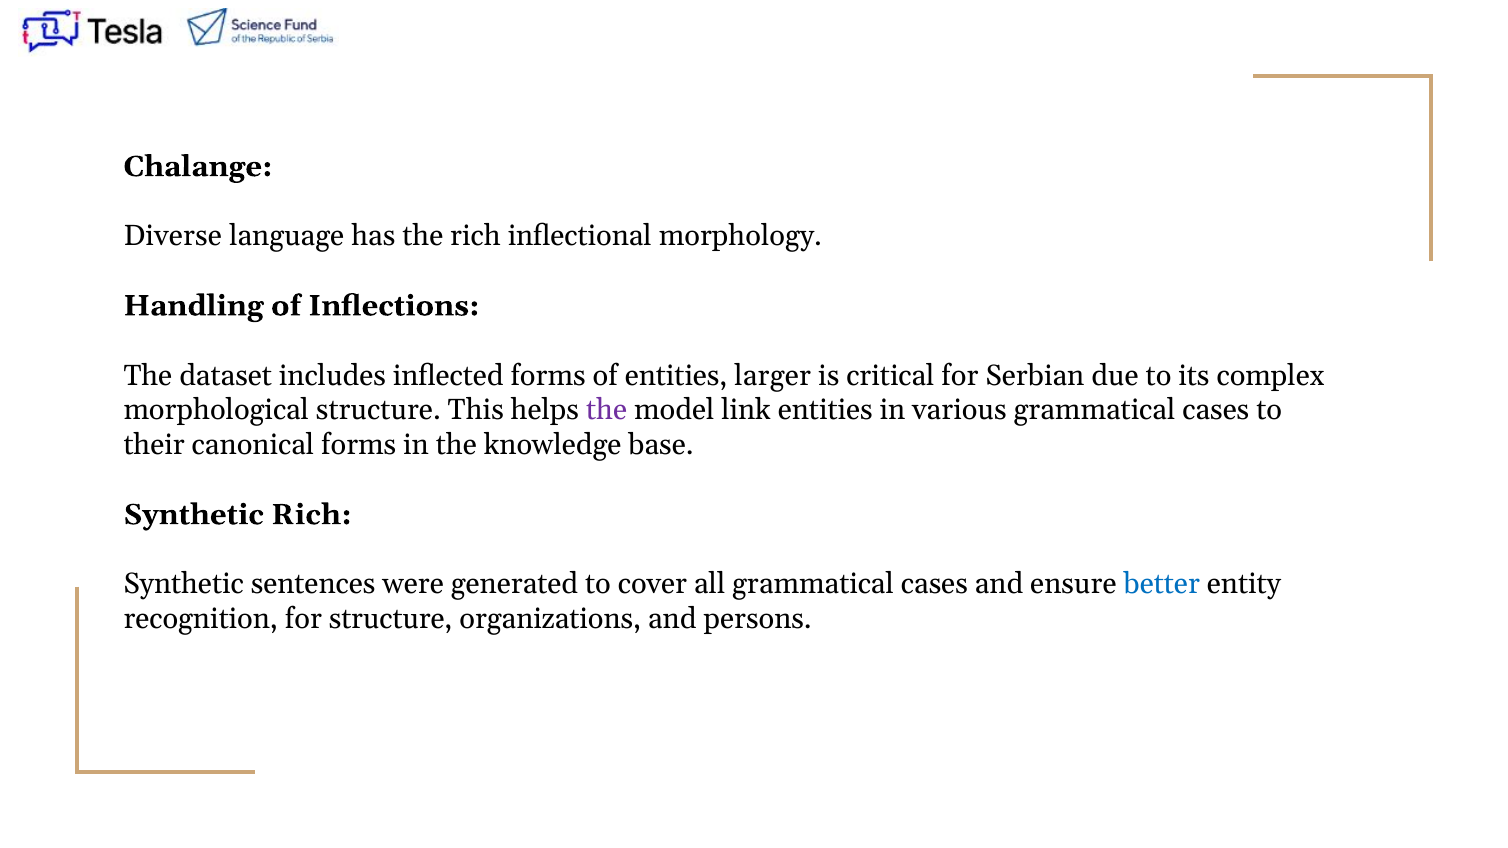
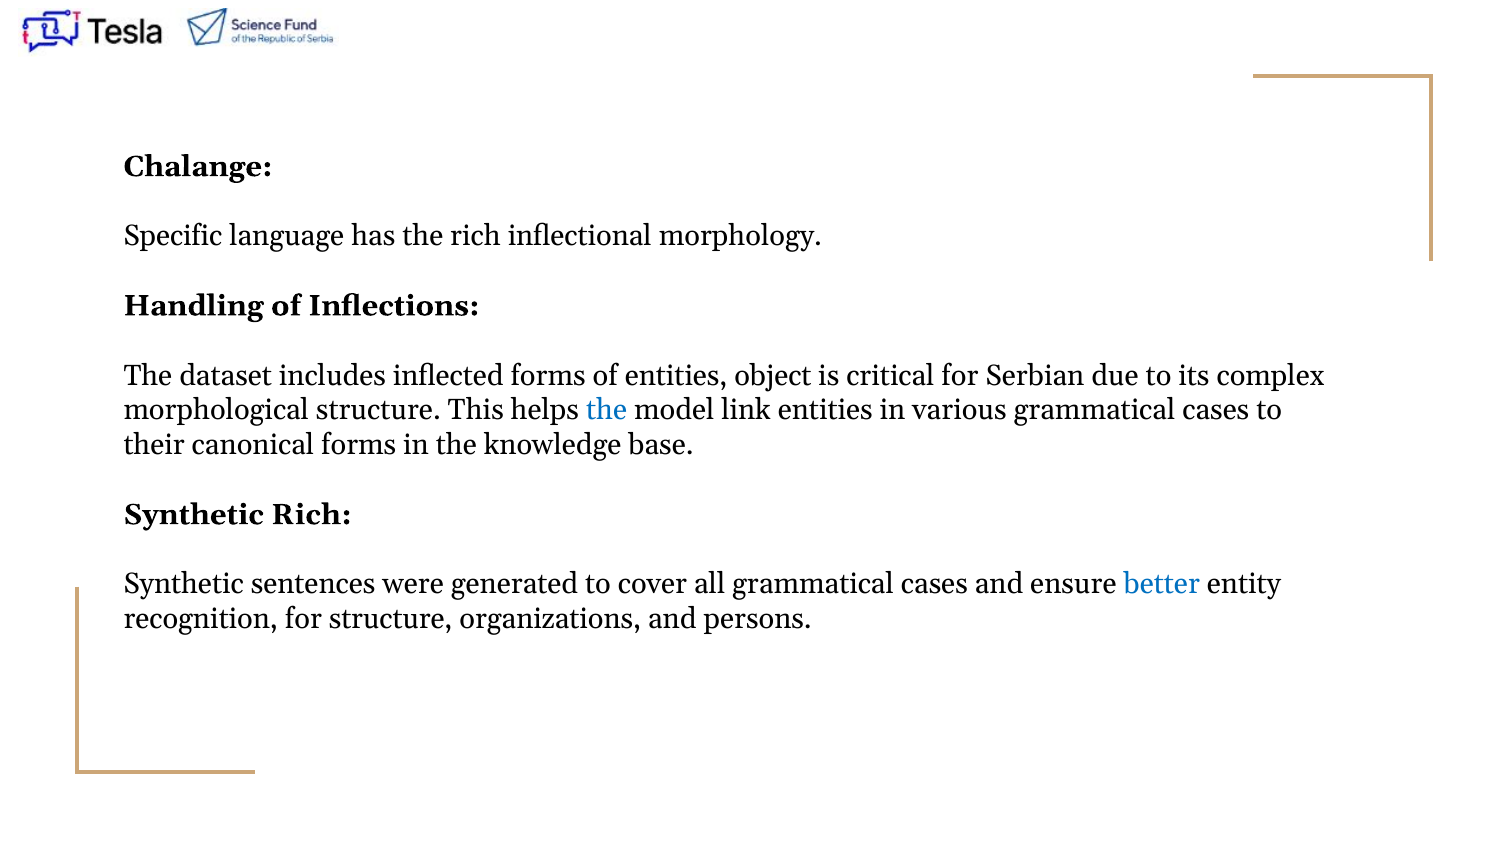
Diverse: Diverse -> Specific
larger: larger -> object
the at (607, 410) colour: purple -> blue
